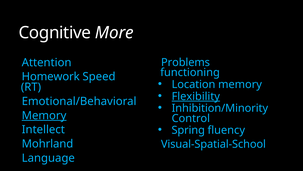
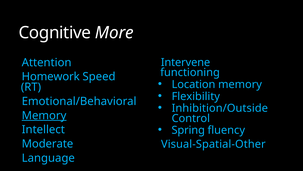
Problems: Problems -> Intervene
Flexibility underline: present -> none
Inhibition/Minority: Inhibition/Minority -> Inhibition/Outside
Mohrland: Mohrland -> Moderate
Visual-Spatial-School: Visual-Spatial-School -> Visual-Spatial-Other
